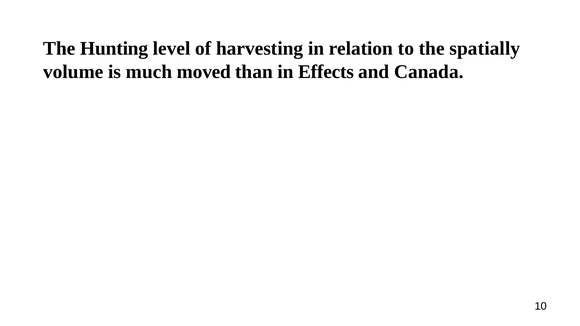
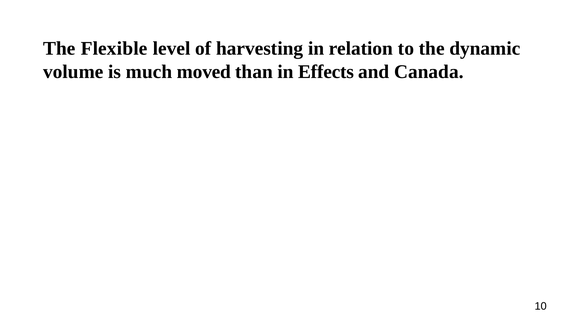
Hunting: Hunting -> Flexible
spatially: spatially -> dynamic
